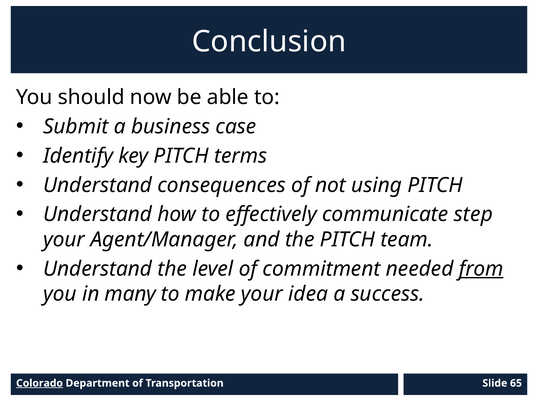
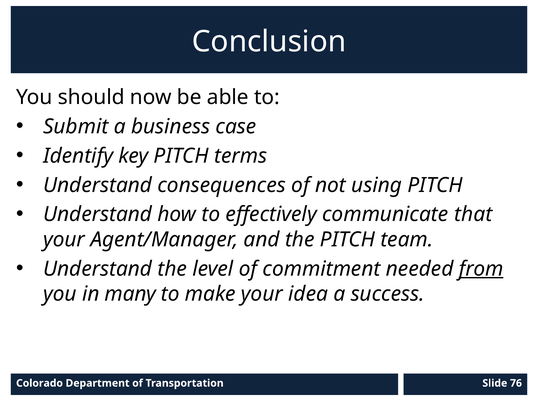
step: step -> that
Colorado underline: present -> none
65: 65 -> 76
